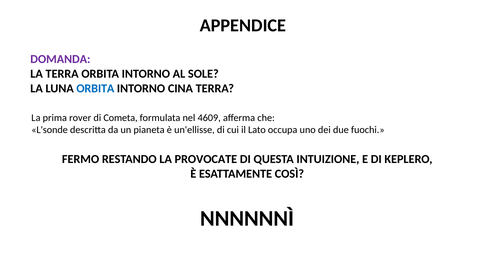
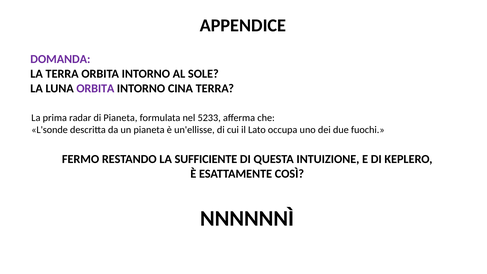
ORBITA at (95, 88) colour: blue -> purple
rover: rover -> radar
di Cometa: Cometa -> Pianeta
4609: 4609 -> 5233
PROVOCATE: PROVOCATE -> SUFFICIENTE
